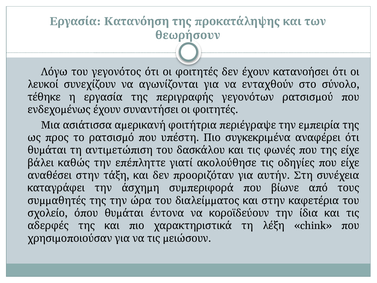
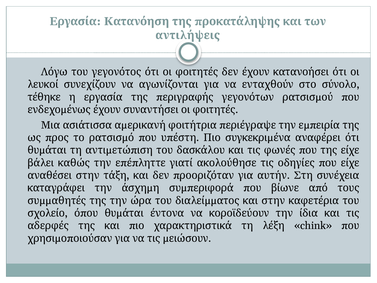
θεωρήσουν: θεωρήσουν -> αντιλήψεις
